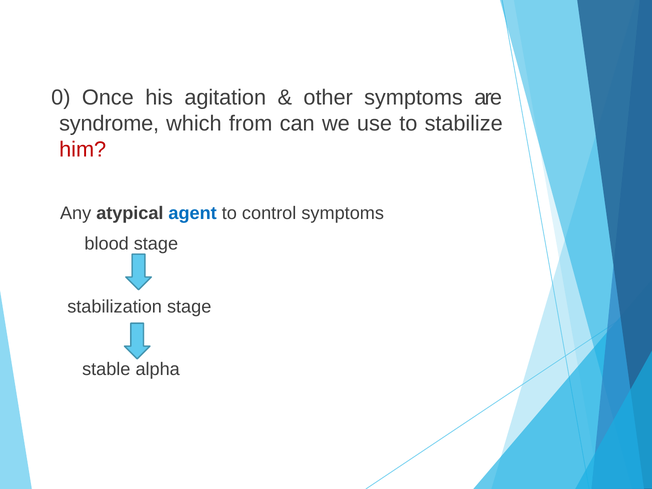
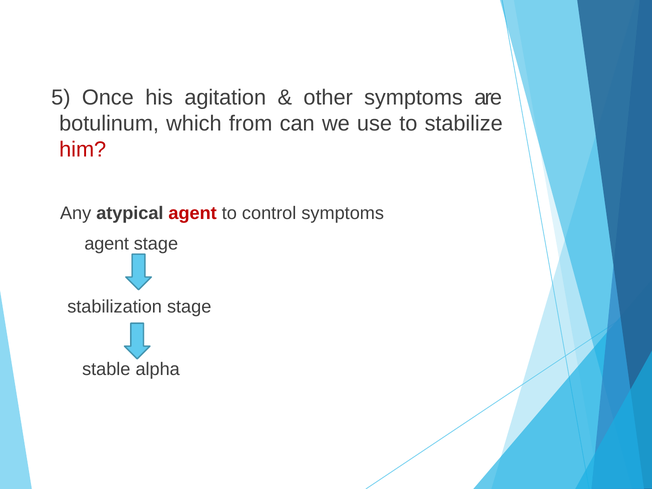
0: 0 -> 5
syndrome: syndrome -> botulinum
agent at (193, 213) colour: blue -> red
blood at (107, 244): blood -> agent
